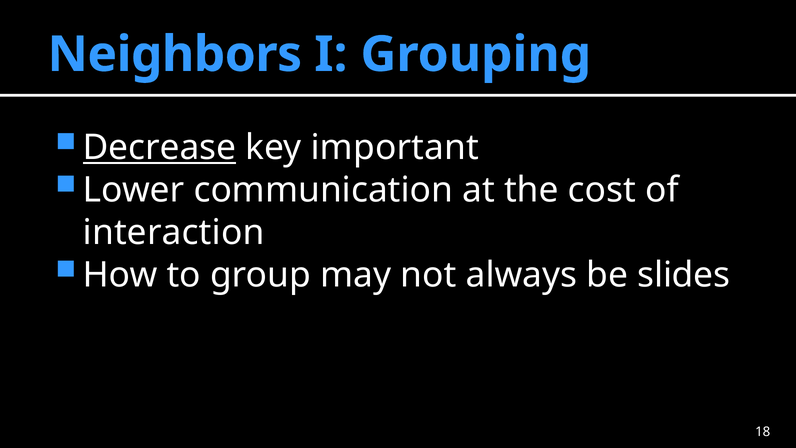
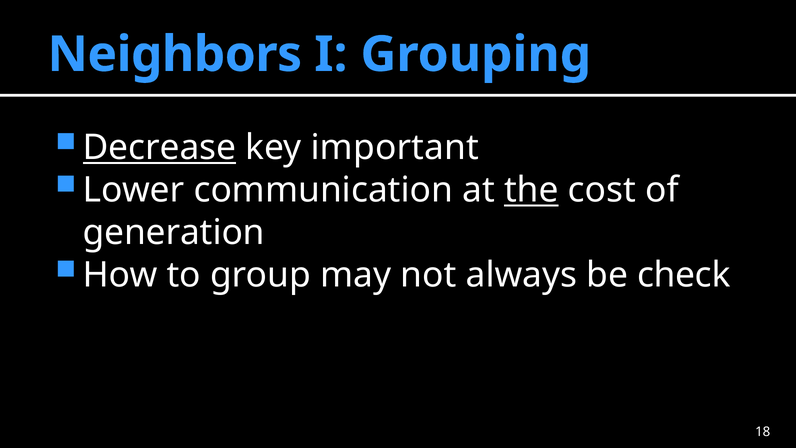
the underline: none -> present
interaction: interaction -> generation
slides: slides -> check
